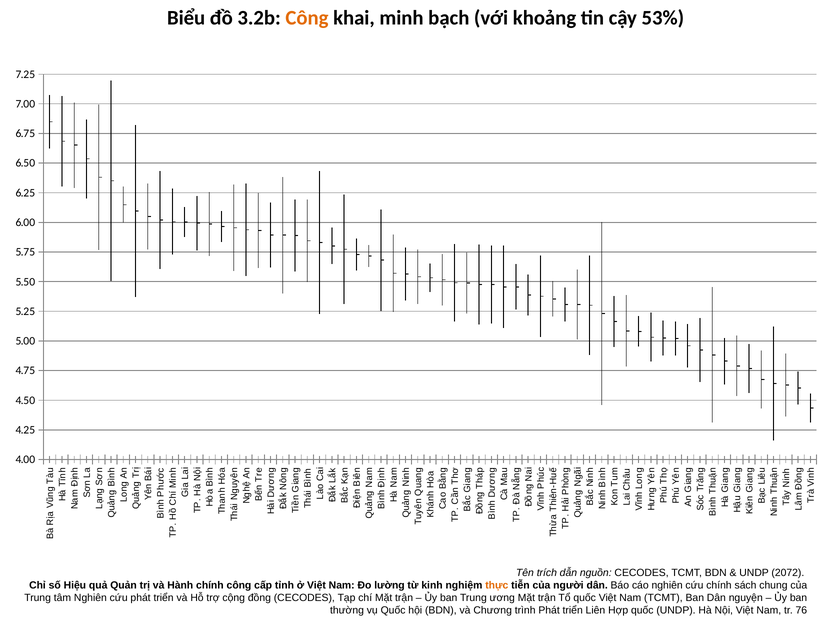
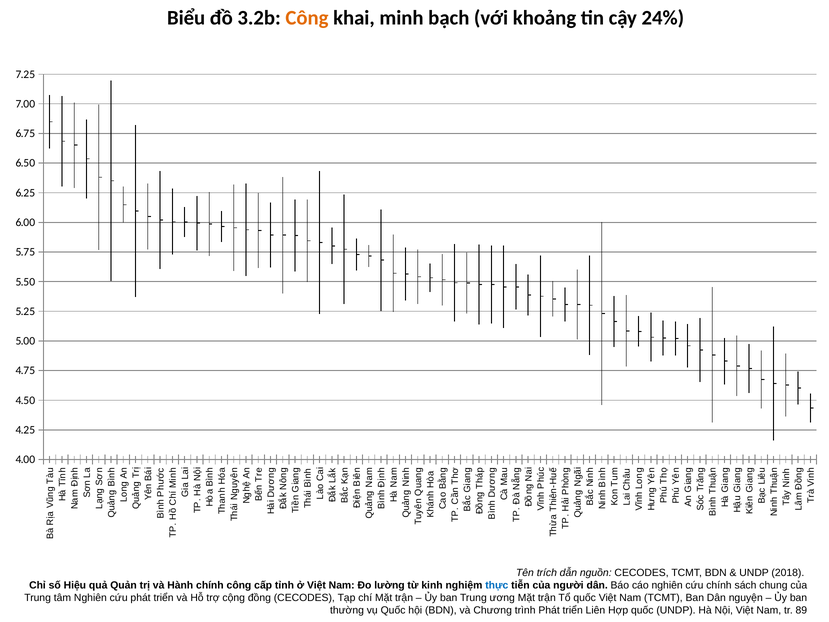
53%: 53% -> 24%
2072: 2072 -> 2018
thực colour: orange -> blue
76: 76 -> 89
